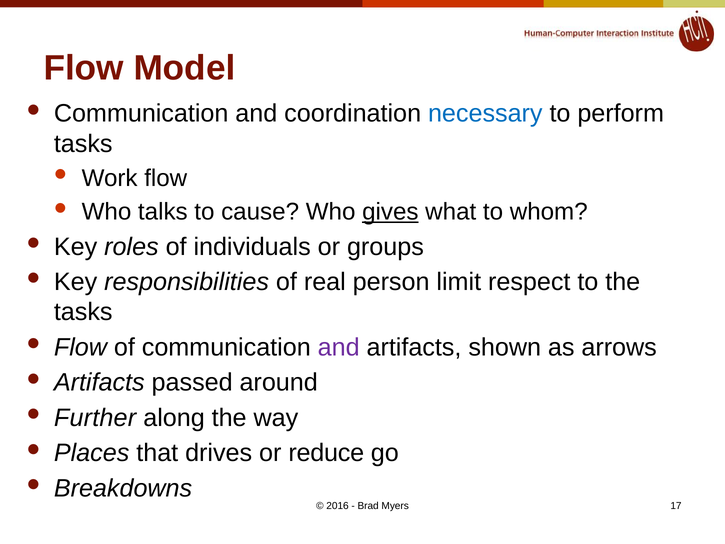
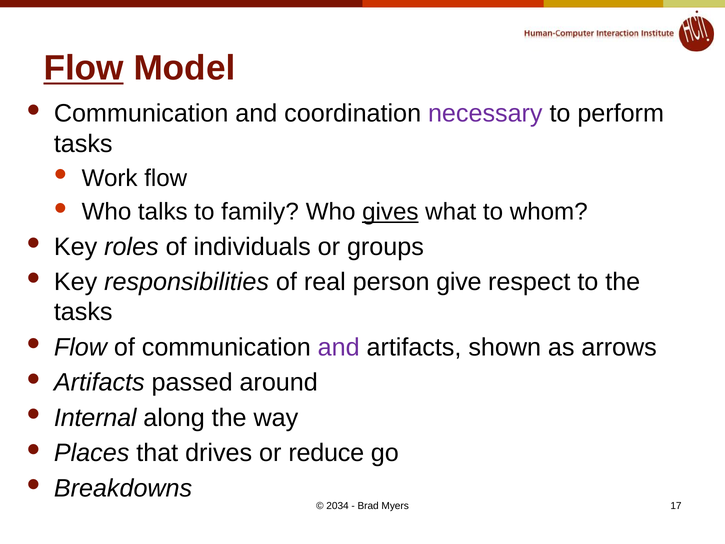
Flow at (84, 68) underline: none -> present
necessary colour: blue -> purple
cause: cause -> family
limit: limit -> give
Further: Further -> Internal
2016: 2016 -> 2034
